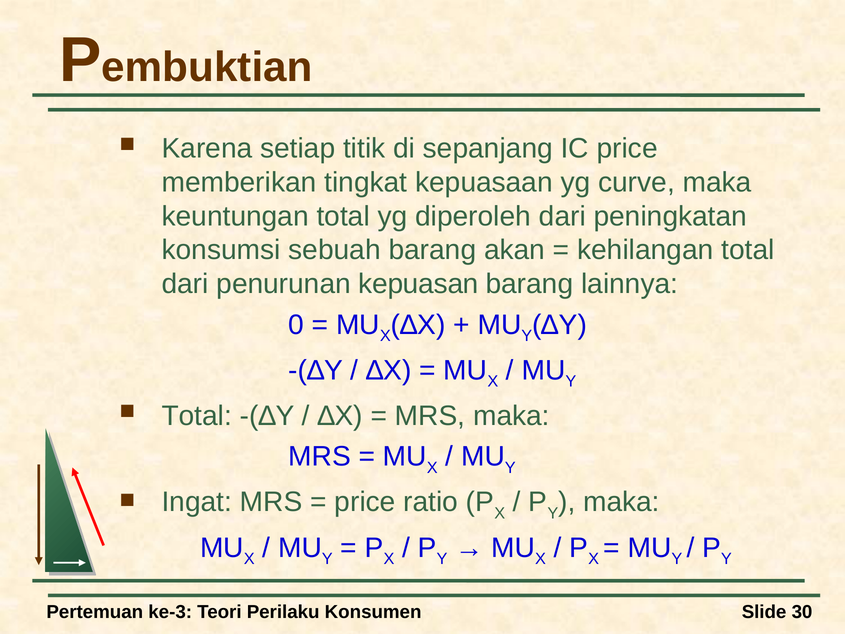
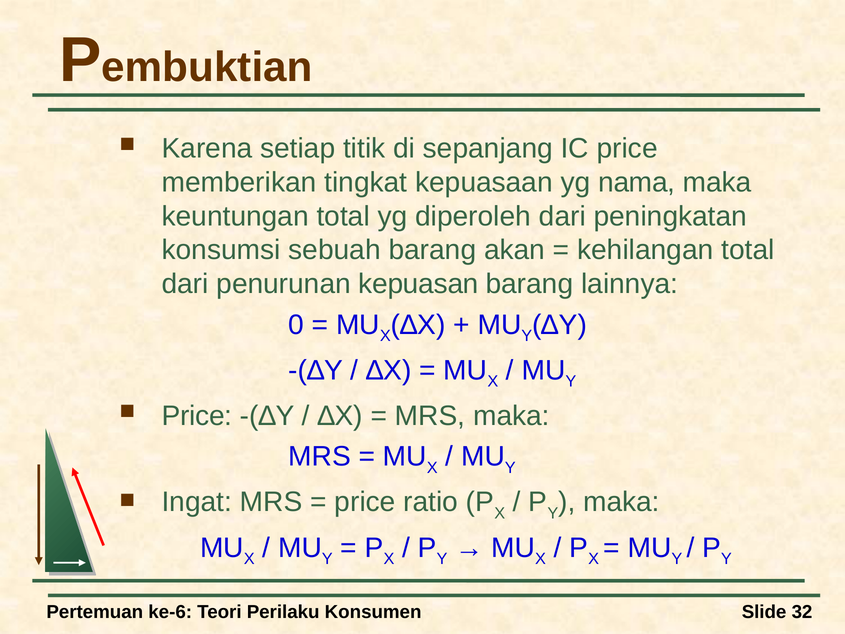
curve: curve -> nama
Total at (197, 416): Total -> Price
ke-3: ke-3 -> ke-6
30: 30 -> 32
